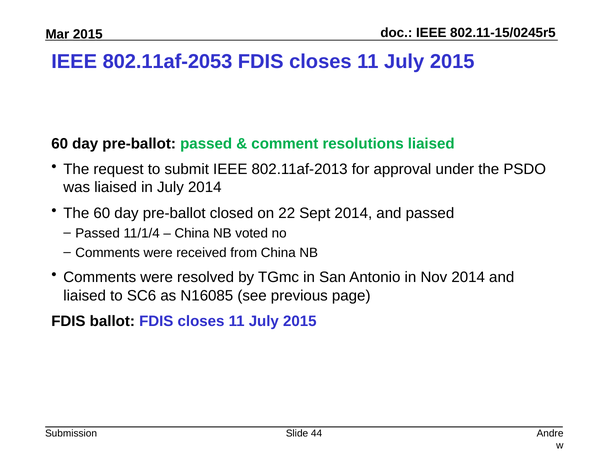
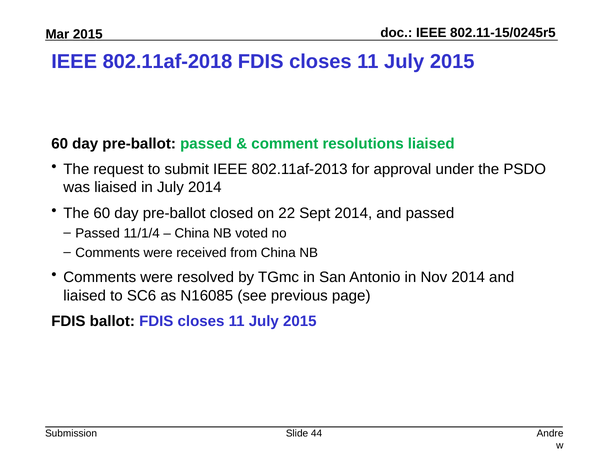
802.11af-2053: 802.11af-2053 -> 802.11af-2018
